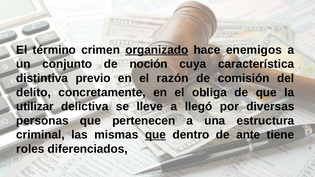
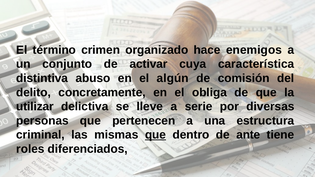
organizado underline: present -> none
noción: noción -> activar
previo: previo -> abuso
razón: razón -> algún
llegó: llegó -> serie
